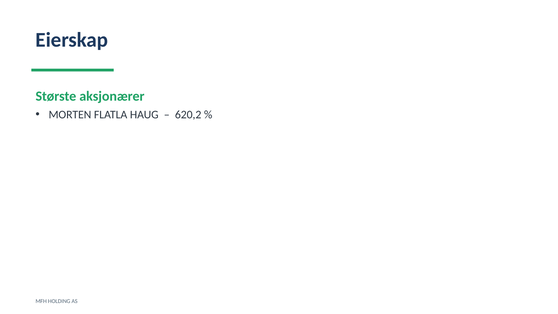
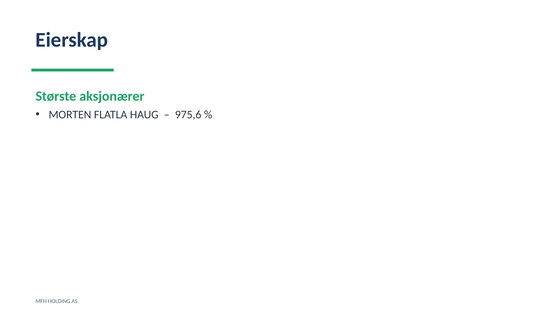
620,2: 620,2 -> 975,6
